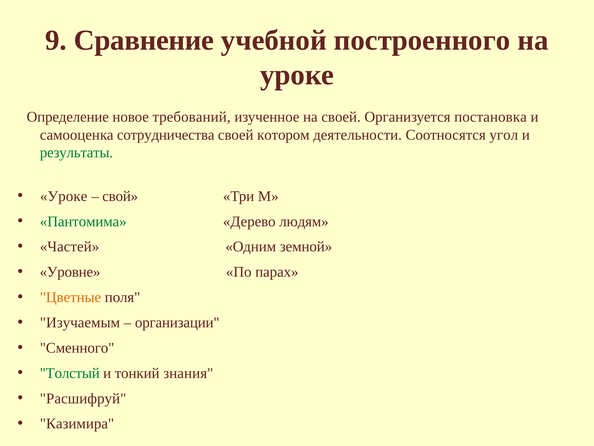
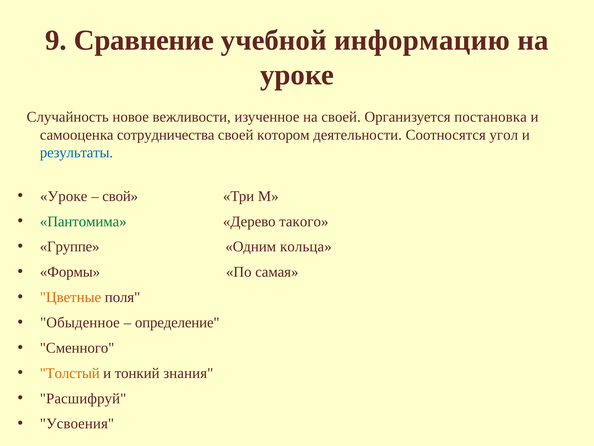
построенного: построенного -> информацию
Определение: Определение -> Случайность
требований: требований -> вежливости
результаты colour: green -> blue
людям: людям -> такого
Частей: Частей -> Группе
земной: земной -> кольца
Уровне: Уровне -> Формы
парах: парах -> самая
Изучаемым: Изучаемым -> Обыденное
организации: организации -> определение
Толстый colour: green -> orange
Казимира: Казимира -> Усвоения
